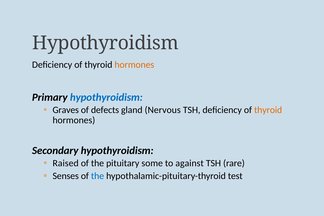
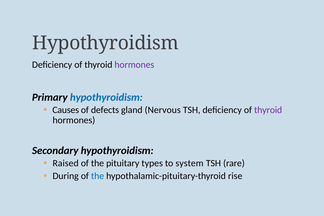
hormones at (134, 65) colour: orange -> purple
Graves: Graves -> Causes
thyroid at (268, 110) colour: orange -> purple
some: some -> types
against: against -> system
Senses: Senses -> During
test: test -> rise
